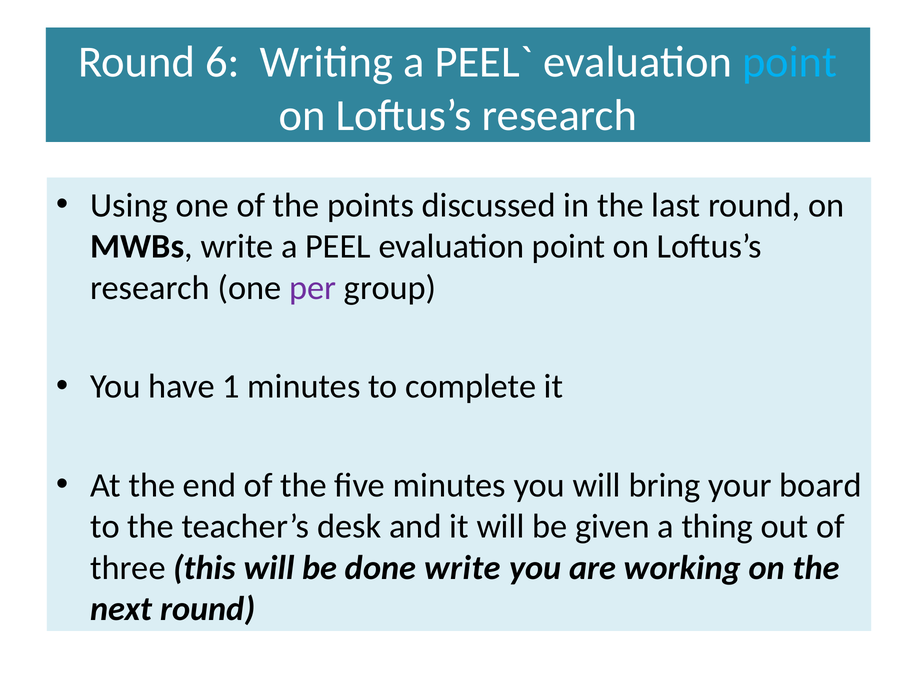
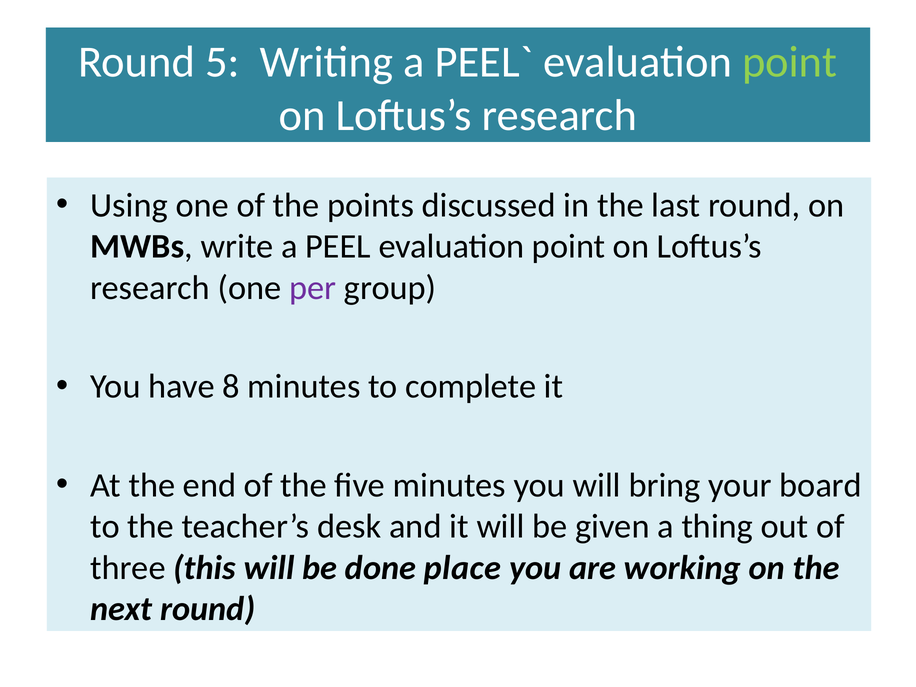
6: 6 -> 5
point at (790, 62) colour: light blue -> light green
1: 1 -> 8
done write: write -> place
